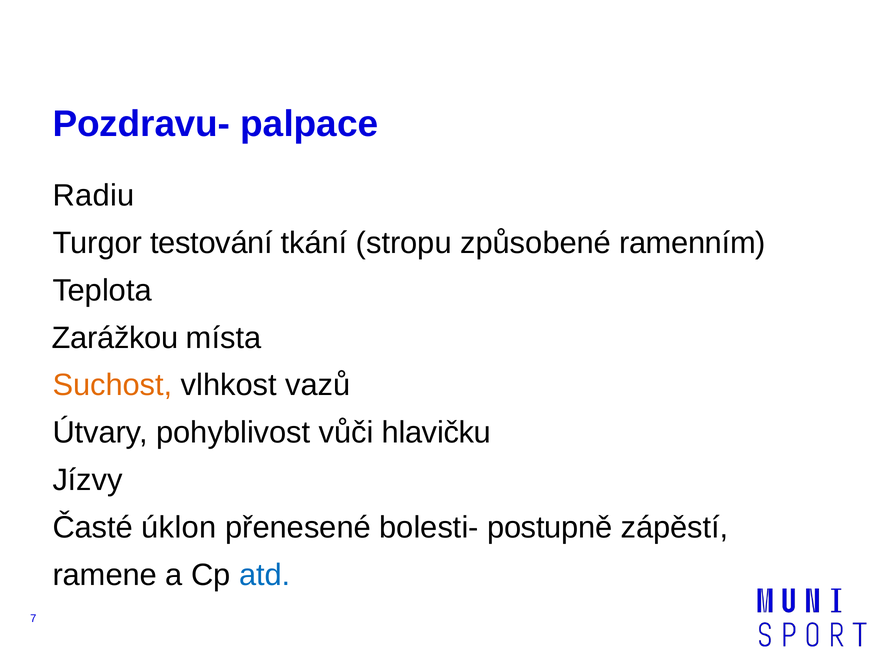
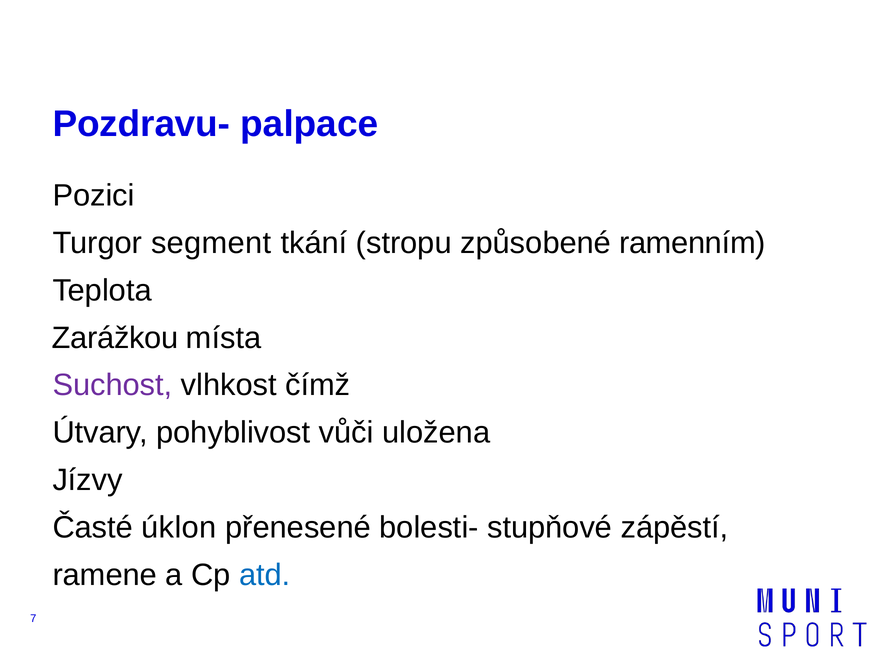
Radiu: Radiu -> Pozici
testování: testování -> segment
Suchost colour: orange -> purple
vazů: vazů -> čímž
hlavičku: hlavičku -> uložena
postupně: postupně -> stupňové
